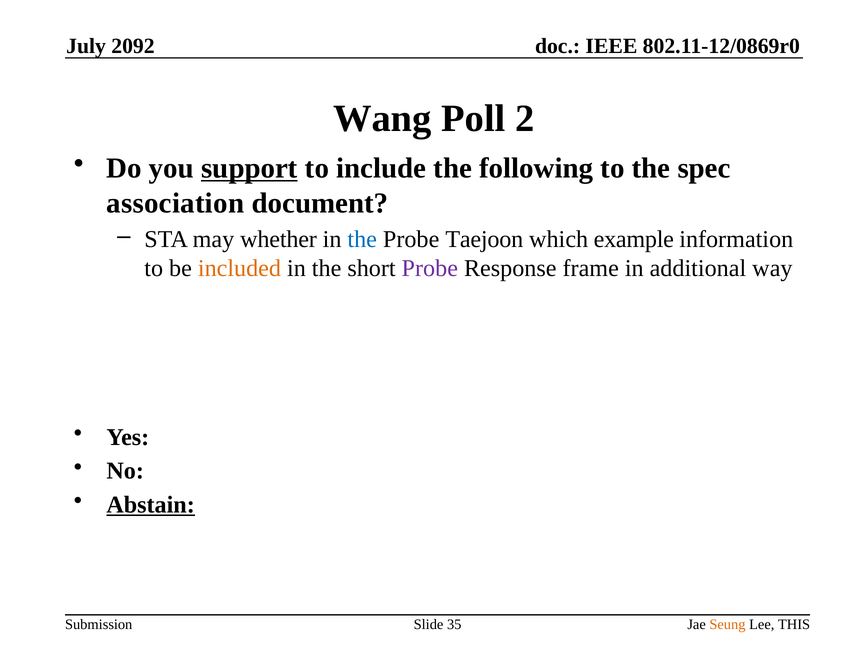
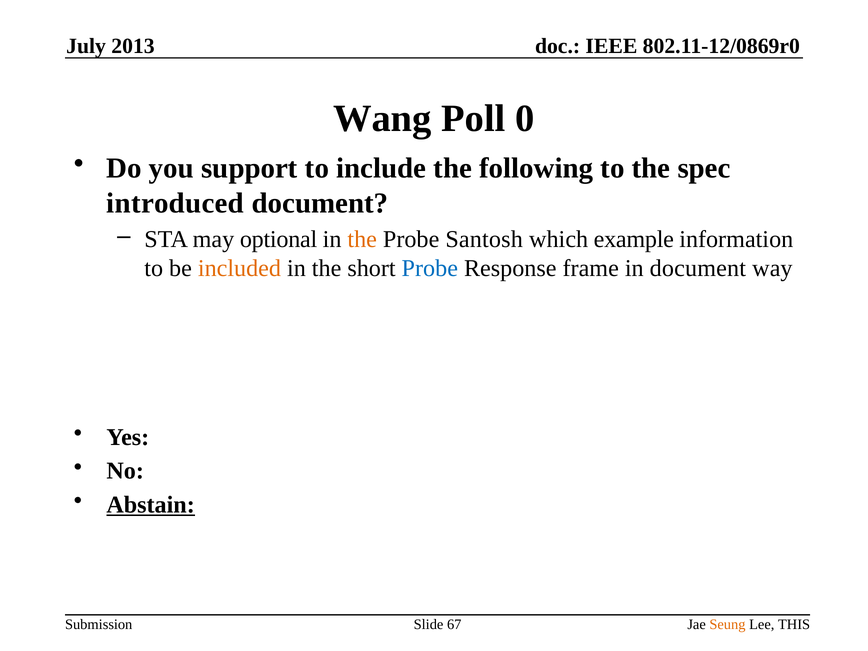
2092: 2092 -> 2013
2: 2 -> 0
support underline: present -> none
association: association -> introduced
whether: whether -> optional
the at (362, 239) colour: blue -> orange
Taejoon: Taejoon -> Santosh
Probe at (430, 268) colour: purple -> blue
in additional: additional -> document
35: 35 -> 67
